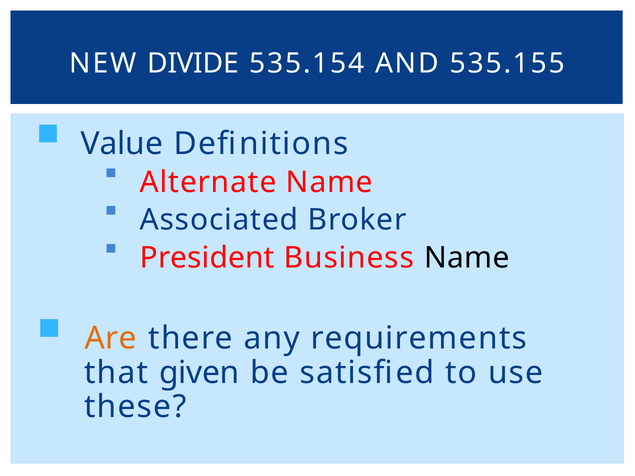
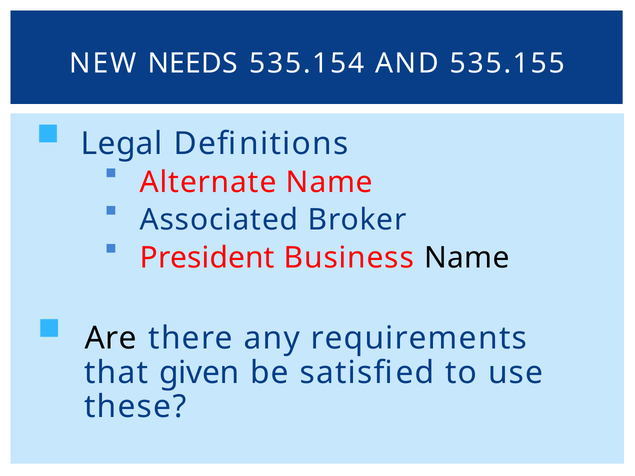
DIVIDE: DIVIDE -> NEEDS
Value: Value -> Legal
Are colour: orange -> black
